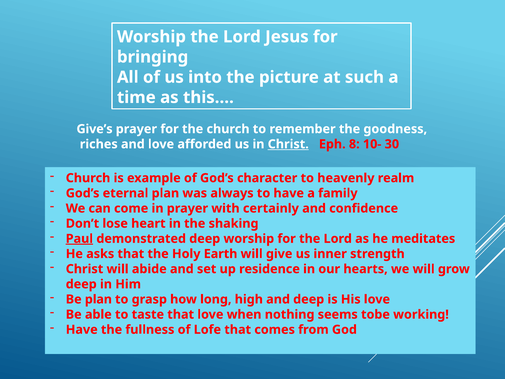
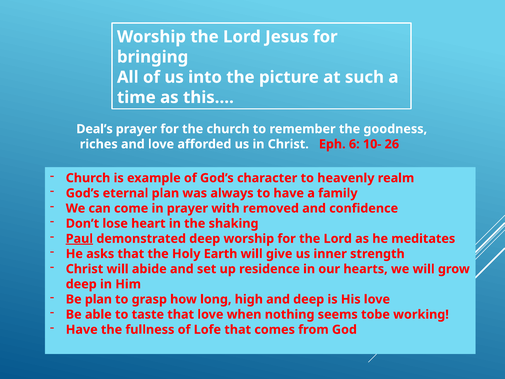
Give’s: Give’s -> Deal’s
Christ at (288, 144) underline: present -> none
8: 8 -> 6
30: 30 -> 26
certainly: certainly -> removed
